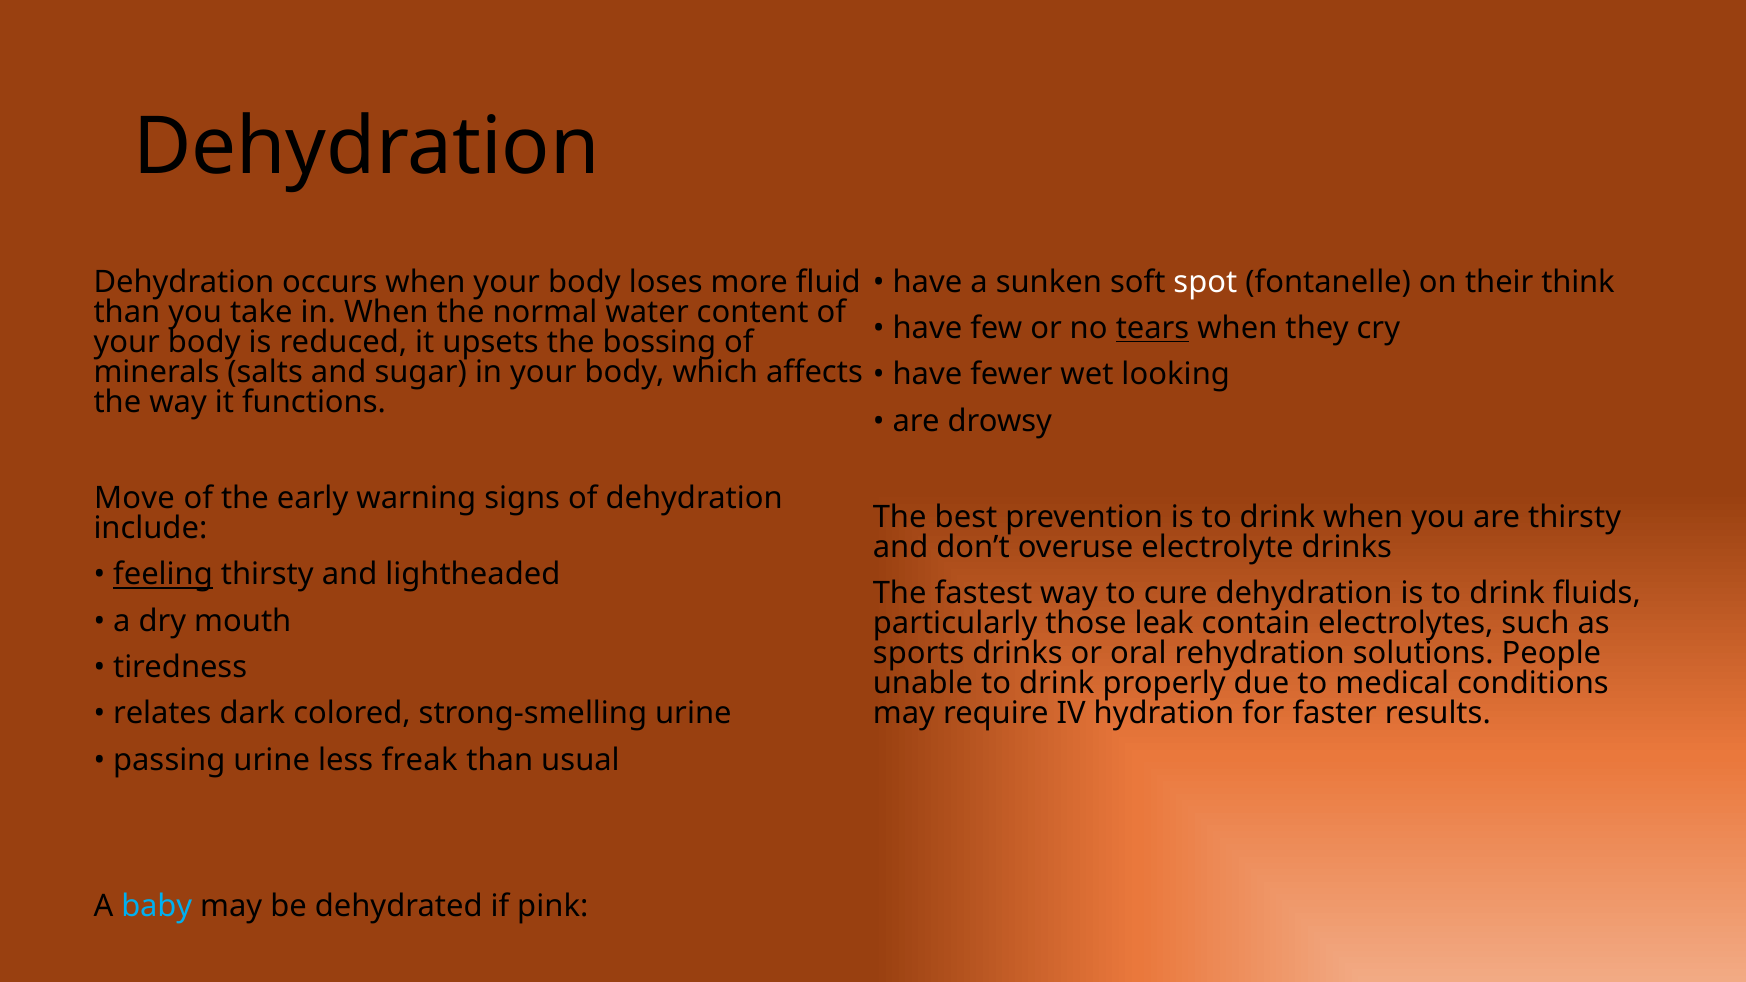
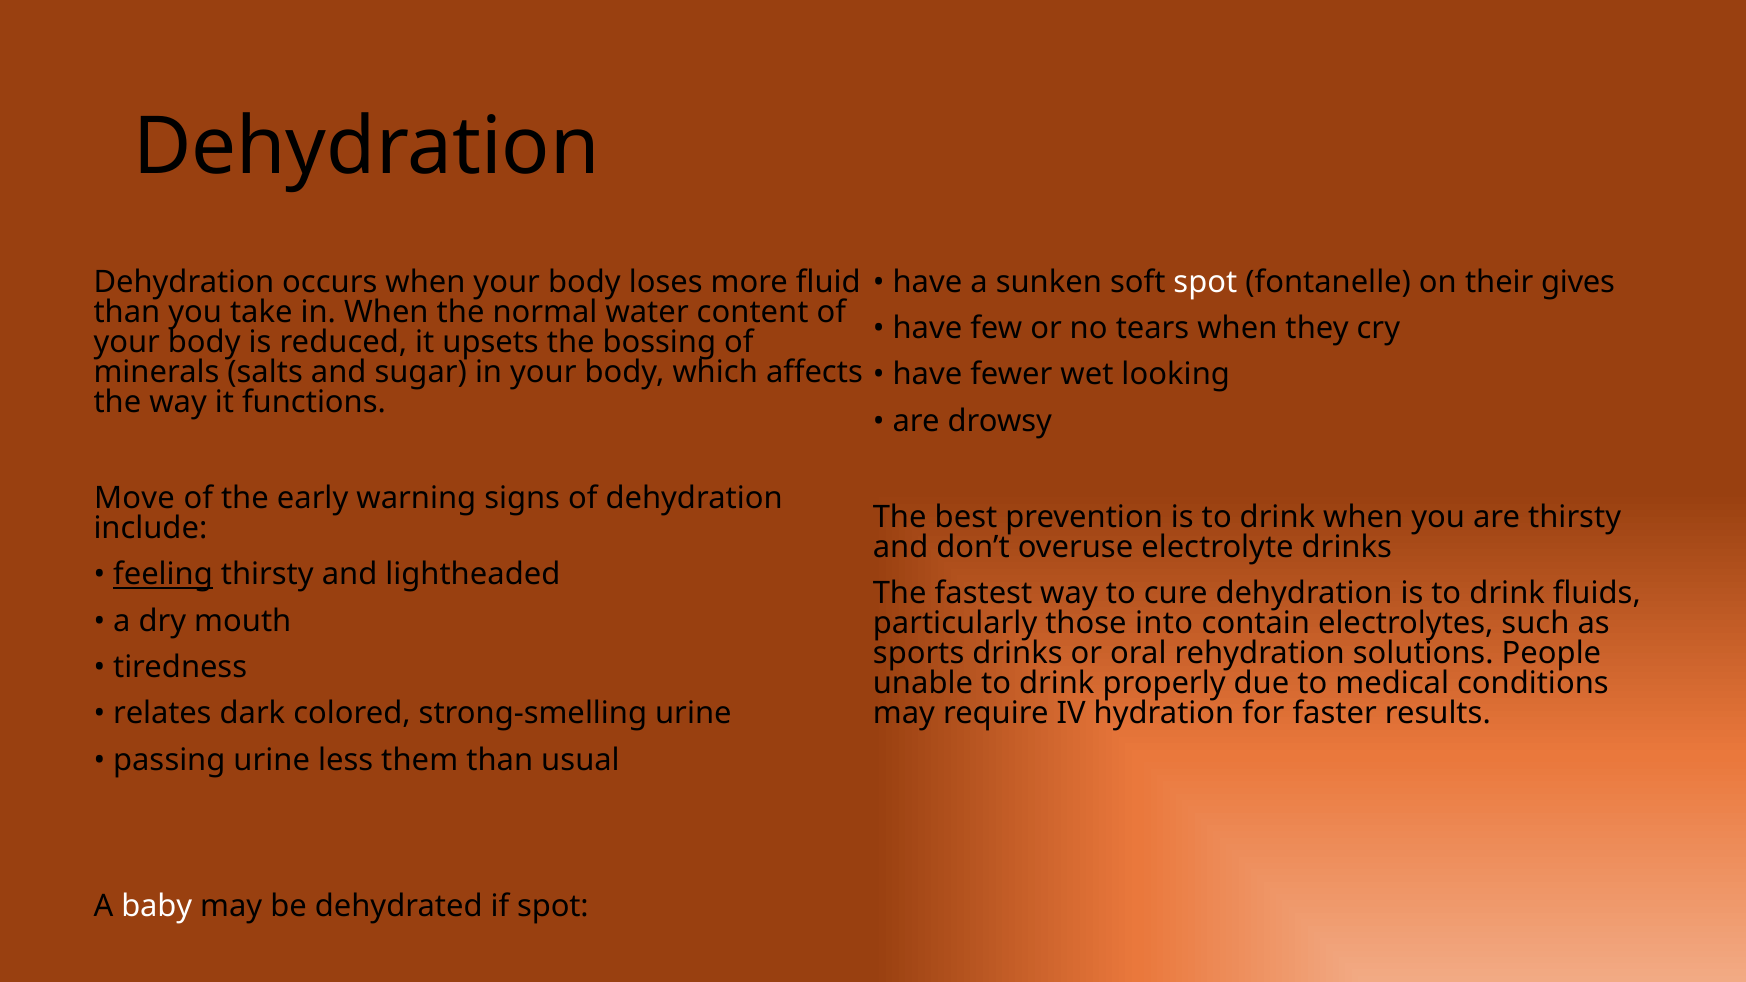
think: think -> gives
tears underline: present -> none
leak: leak -> into
freak: freak -> them
baby colour: light blue -> white
if pink: pink -> spot
